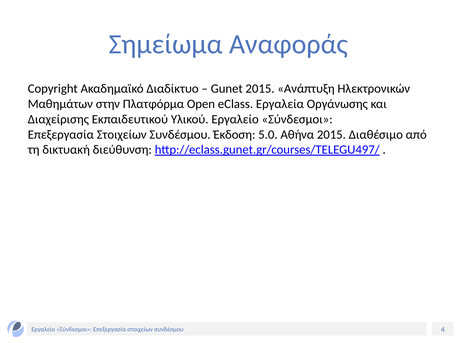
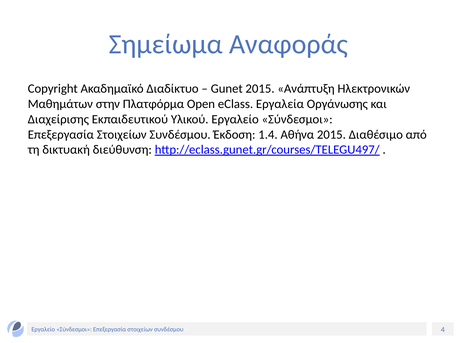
5.0: 5.0 -> 1.4
